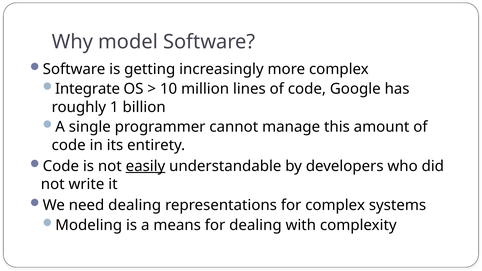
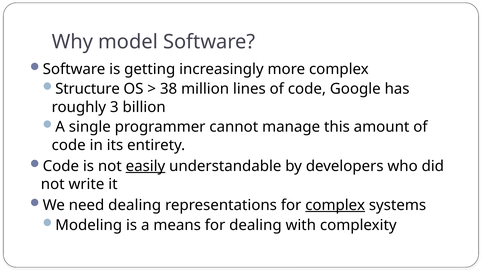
Integrate: Integrate -> Structure
10: 10 -> 38
1: 1 -> 3
complex at (335, 205) underline: none -> present
